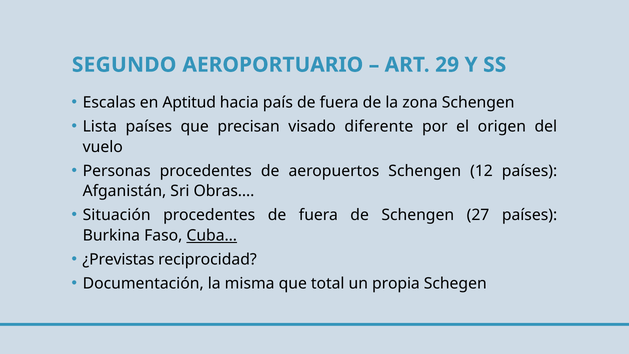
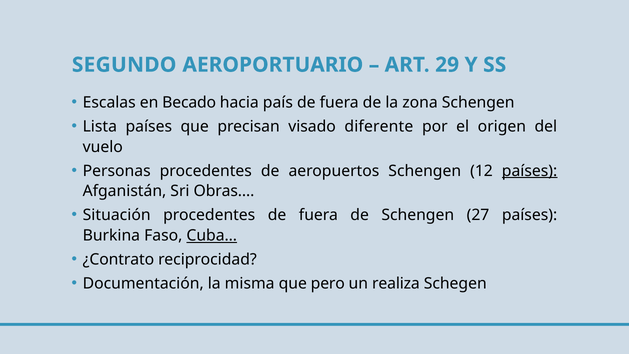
Aptitud: Aptitud -> Becado
países at (530, 171) underline: none -> present
¿Previstas: ¿Previstas -> ¿Contrato
total: total -> pero
propia: propia -> realiza
